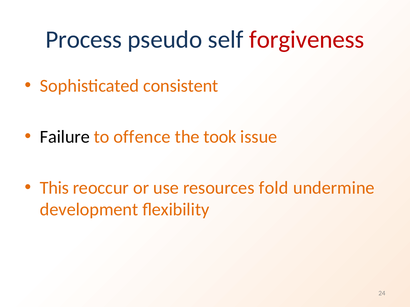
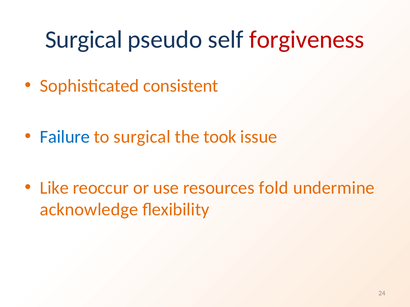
Process at (84, 40): Process -> Surgical
Failure colour: black -> blue
to offence: offence -> surgical
This: This -> Like
development: development -> acknowledge
